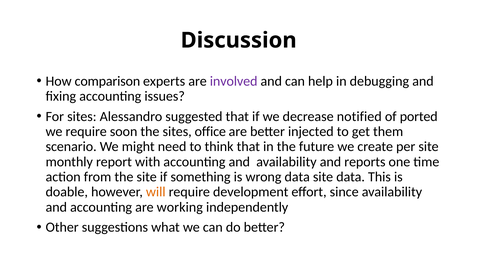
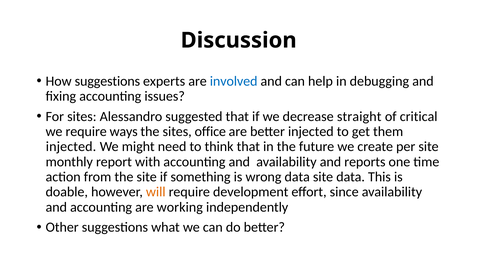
How comparison: comparison -> suggestions
involved colour: purple -> blue
notified: notified -> straight
ported: ported -> critical
soon: soon -> ways
scenario at (71, 147): scenario -> injected
